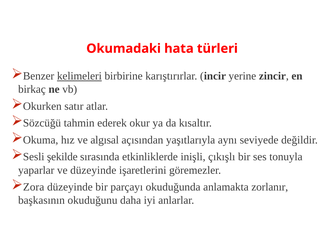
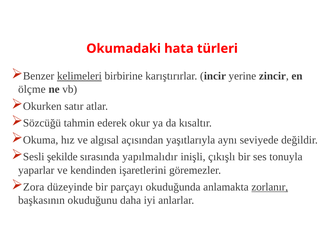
birkaç: birkaç -> ölçme
etkinliklerde: etkinliklerde -> yapılmalıdır
ve düzeyinde: düzeyinde -> kendinden
zorlanır underline: none -> present
